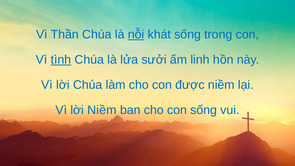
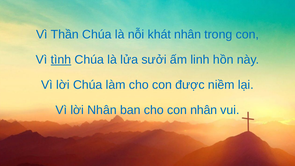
nỗi underline: present -> none
khát sống: sống -> nhân
lời Niềm: Niềm -> Nhân
con sống: sống -> nhân
